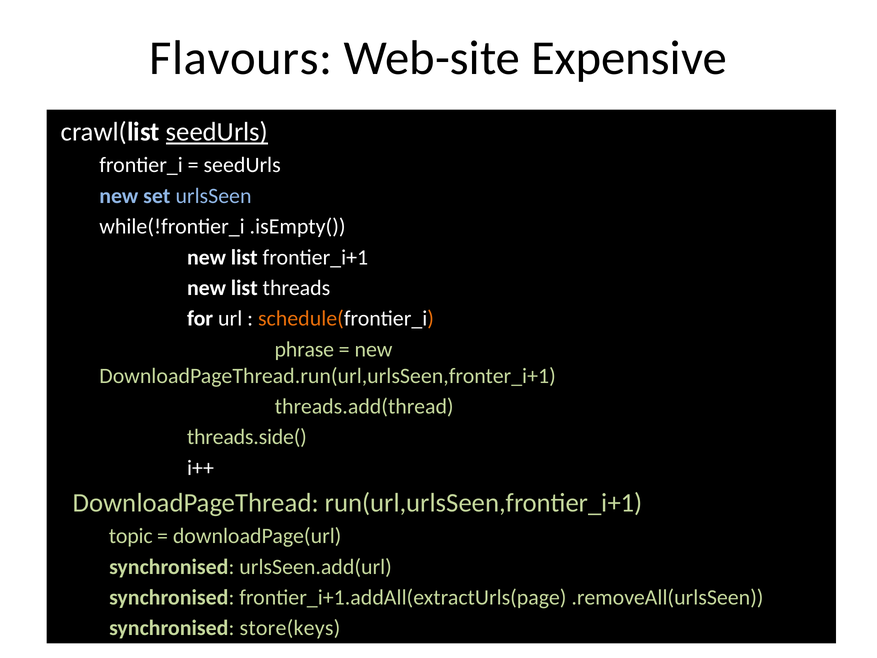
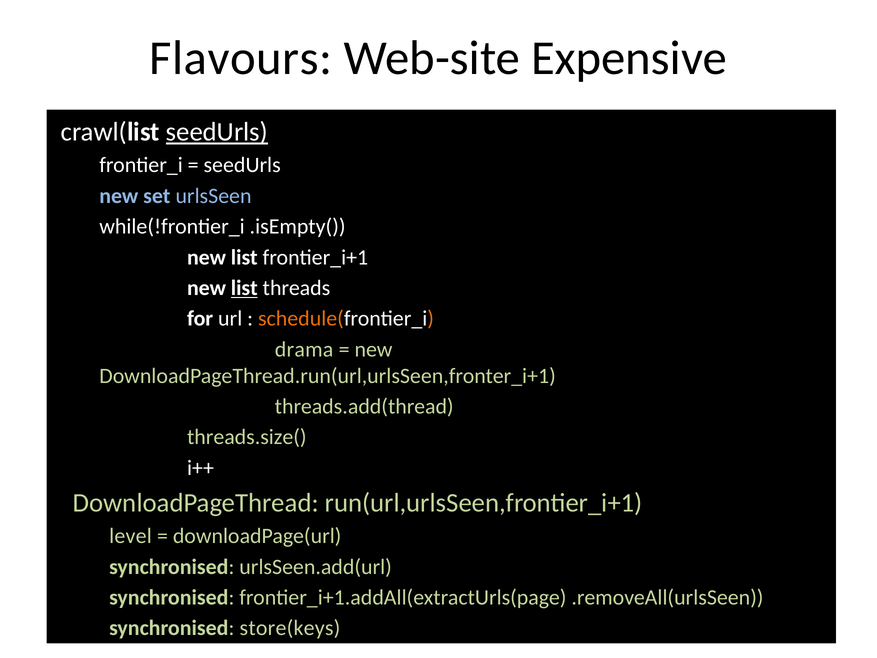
list at (244, 288) underline: none -> present
phrase: phrase -> drama
threads.side(: threads.side( -> threads.size(
topic: topic -> level
